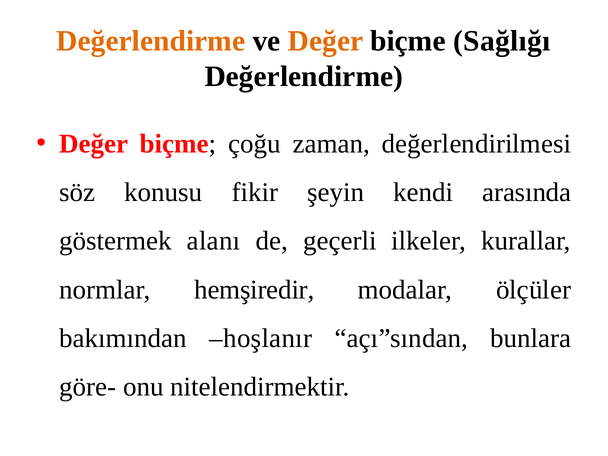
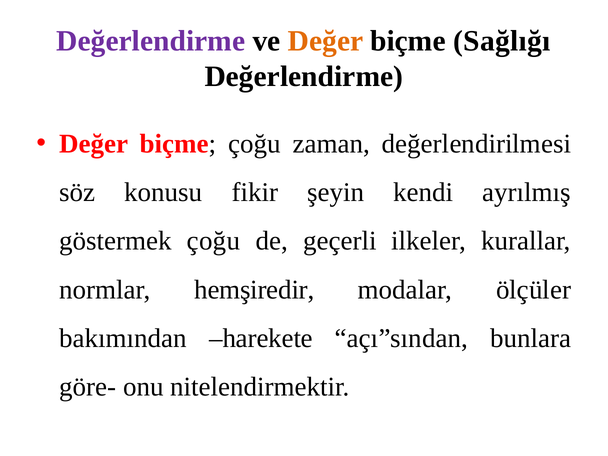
Değerlendirme at (151, 41) colour: orange -> purple
arasında: arasında -> ayrılmış
göstermek alanı: alanı -> çoğu
hoşlanır: hoşlanır -> harekete
